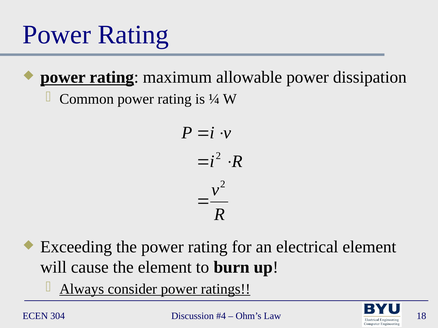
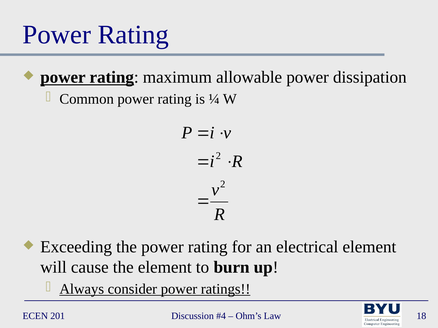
304: 304 -> 201
